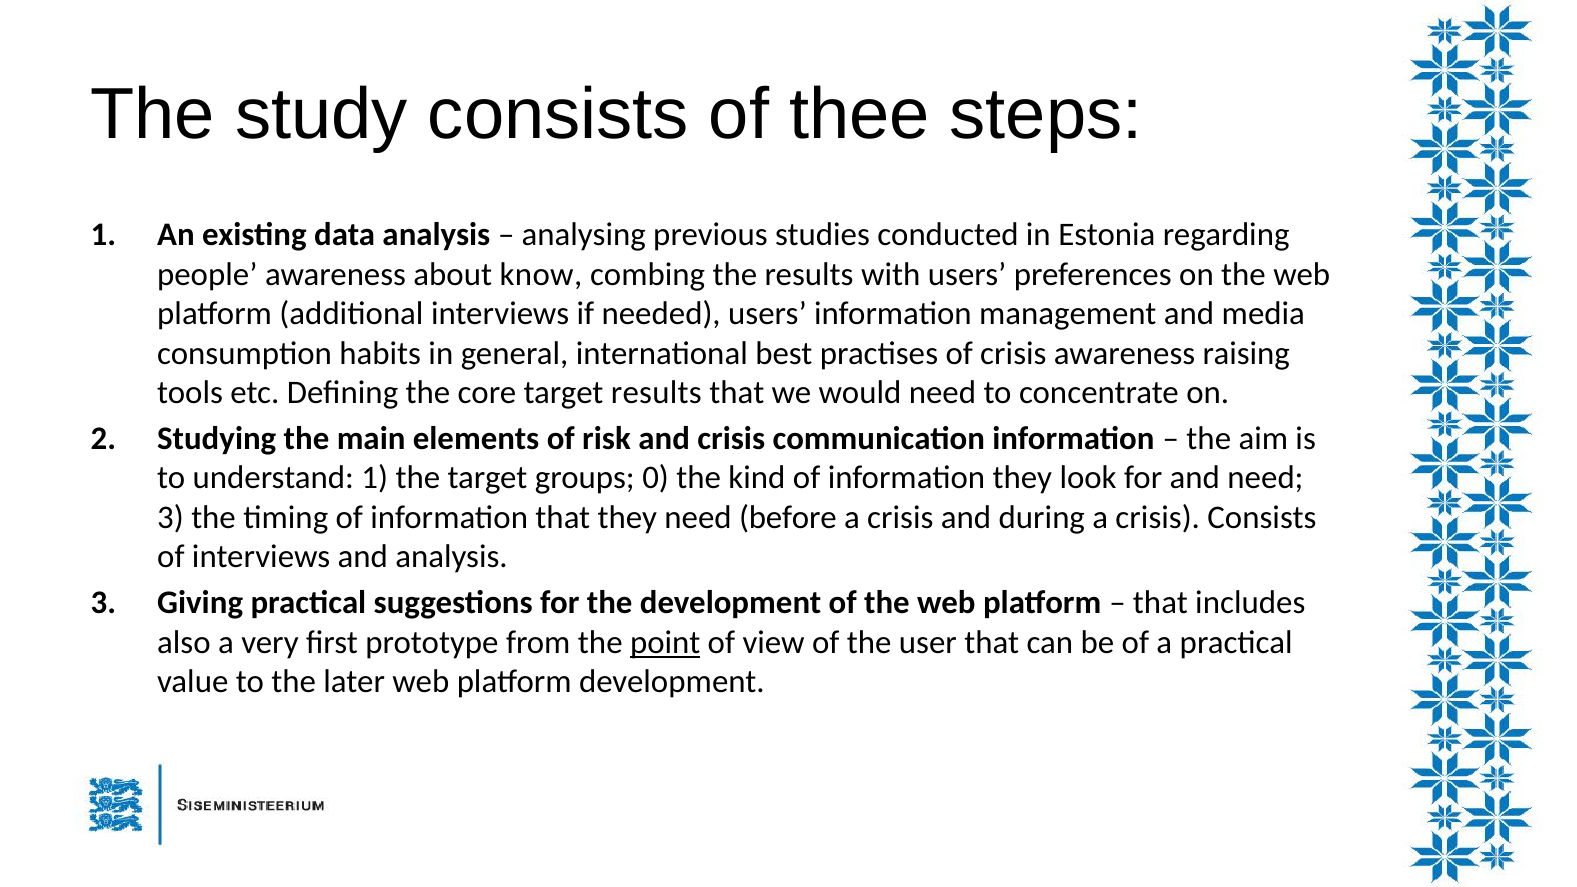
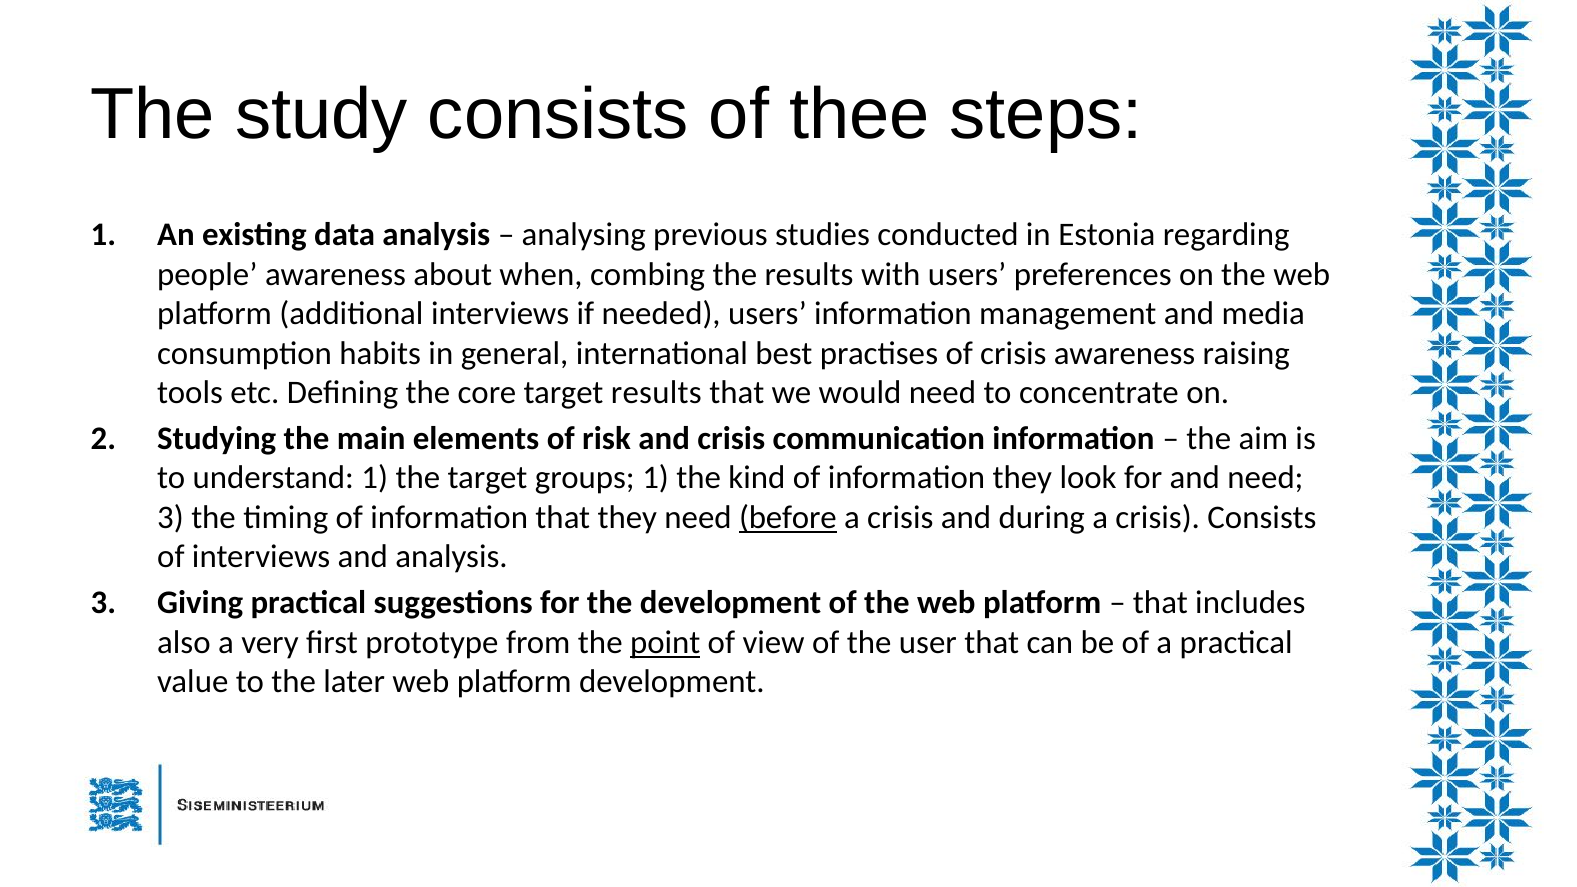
know: know -> when
groups 0: 0 -> 1
before underline: none -> present
